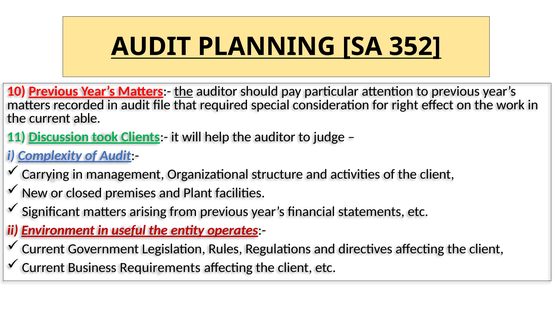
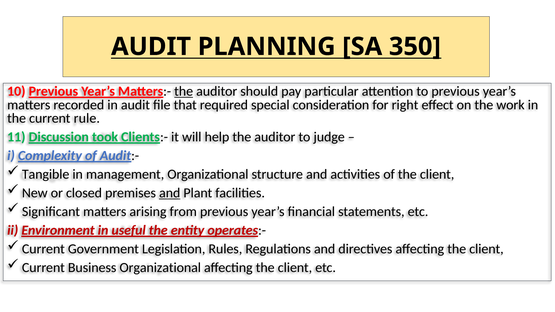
352: 352 -> 350
able: able -> rule
Carrying: Carrying -> Tangible
and at (170, 193) underline: none -> present
Business Requirements: Requirements -> Organizational
